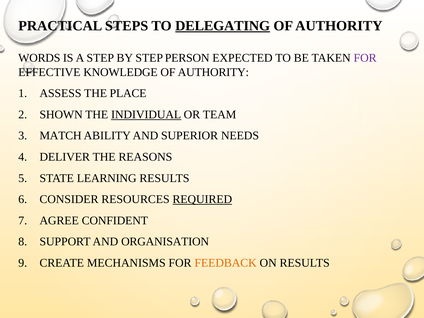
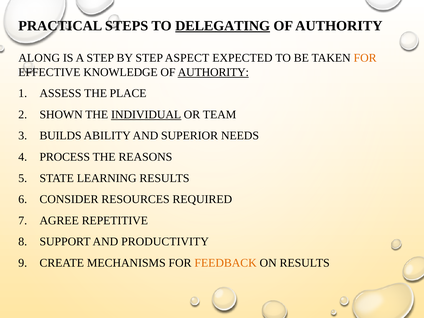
WORDS: WORDS -> ALONG
PERSON: PERSON -> ASPECT
FOR at (365, 58) colour: purple -> orange
AUTHORITY at (213, 72) underline: none -> present
MATCH: MATCH -> BUILDS
DELIVER: DELIVER -> PROCESS
REQUIRED underline: present -> none
CONFIDENT: CONFIDENT -> REPETITIVE
ORGANISATION: ORGANISATION -> PRODUCTIVITY
